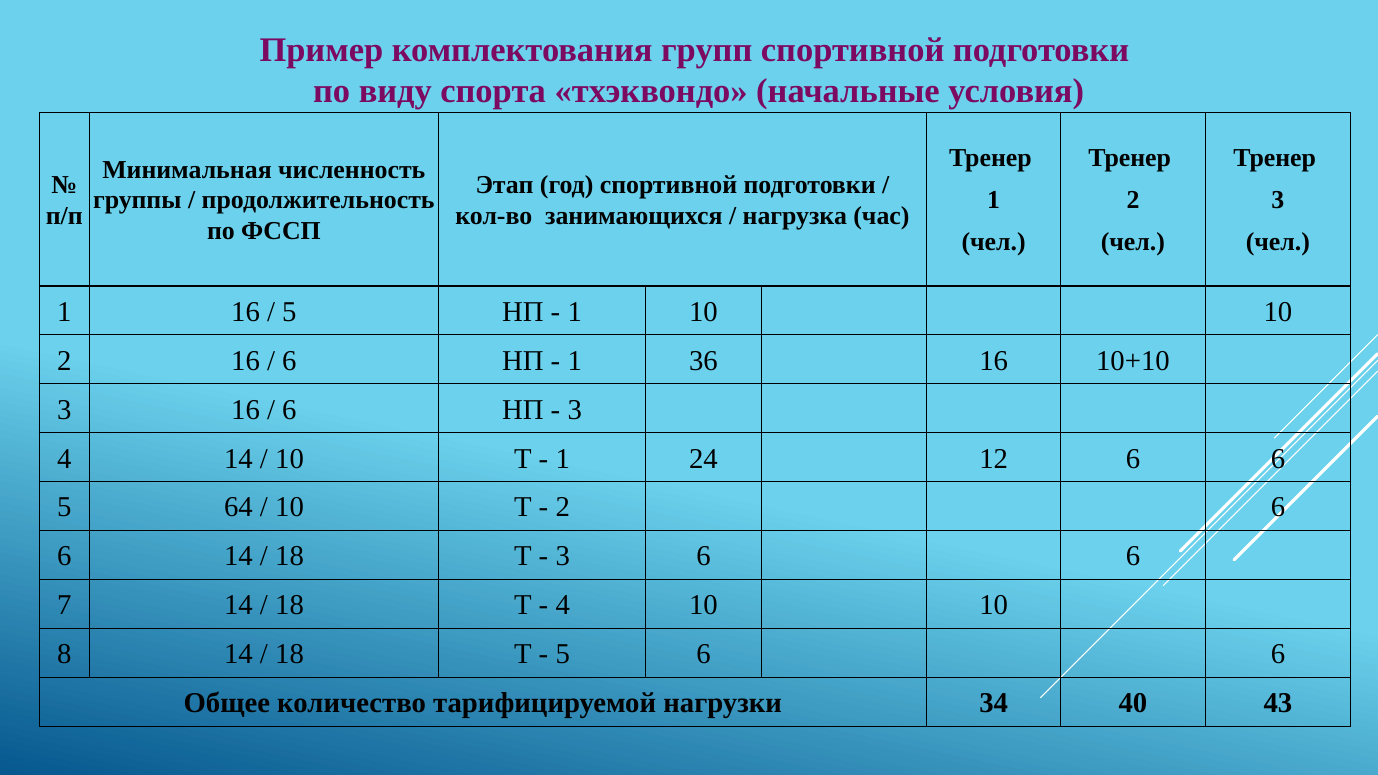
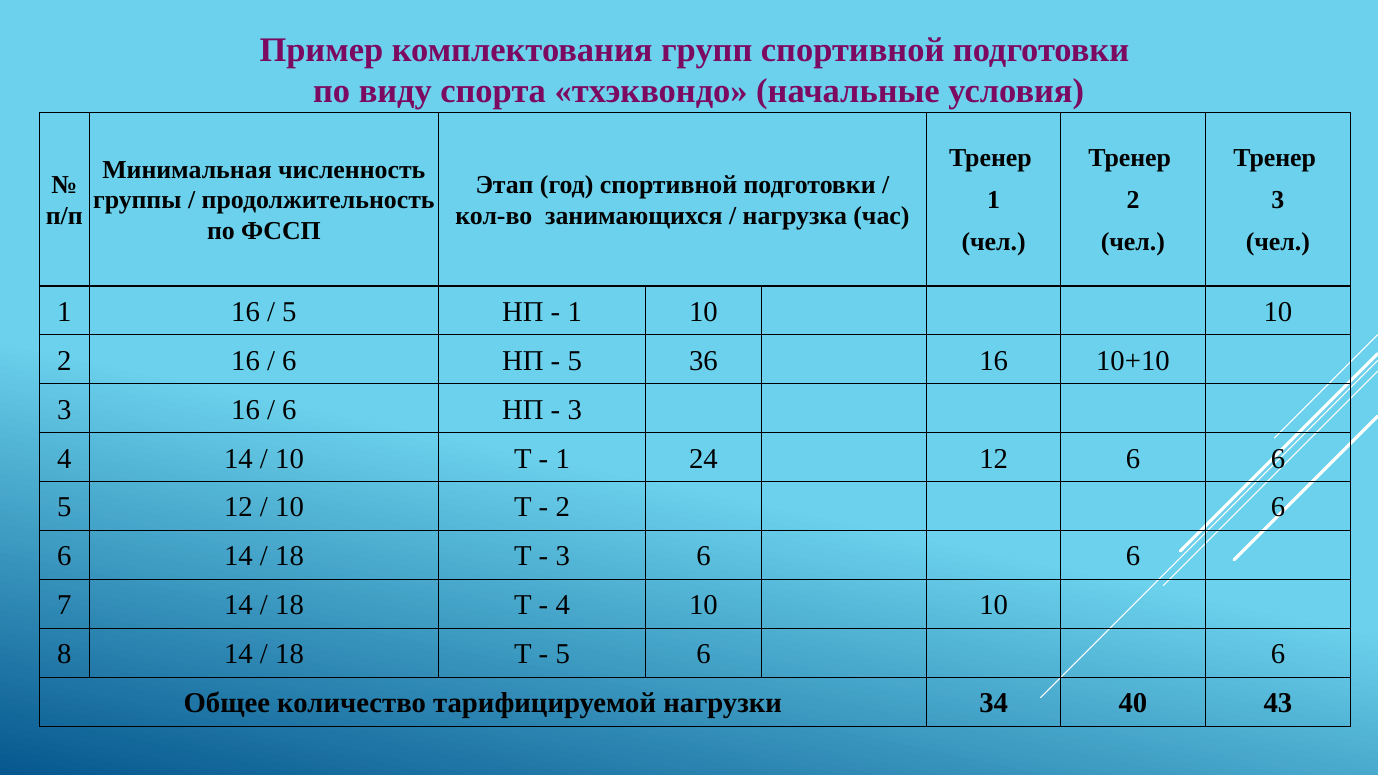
1 at (575, 361): 1 -> 5
5 64: 64 -> 12
